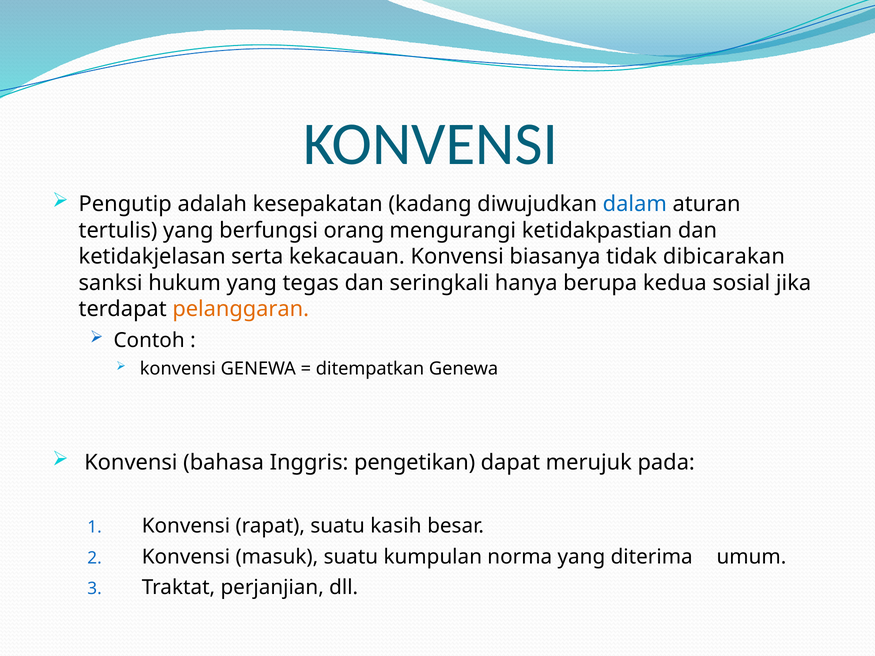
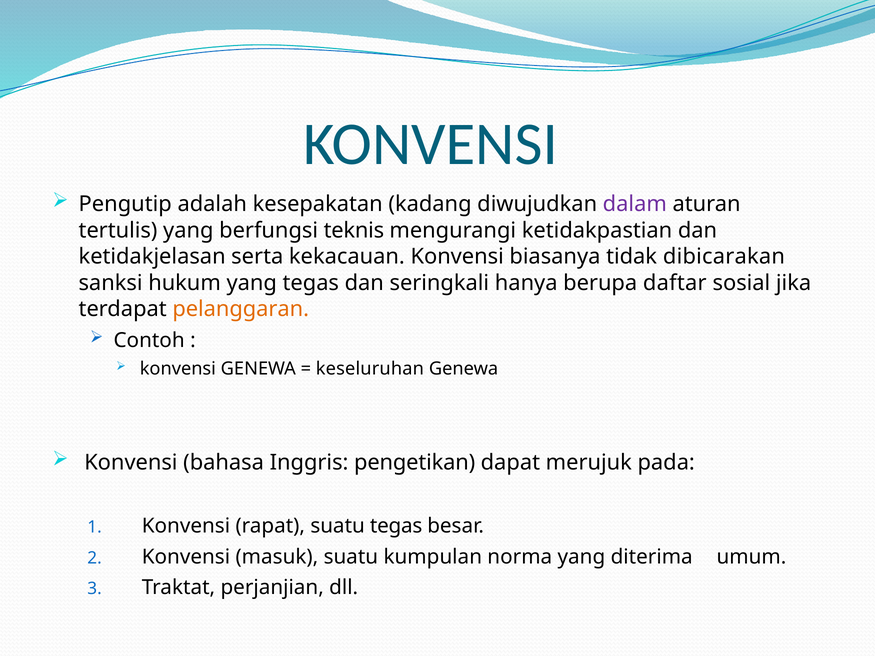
dalam colour: blue -> purple
orang: orang -> teknis
kedua: kedua -> daftar
ditempatkan: ditempatkan -> keseluruhan
suatu kasih: kasih -> tegas
